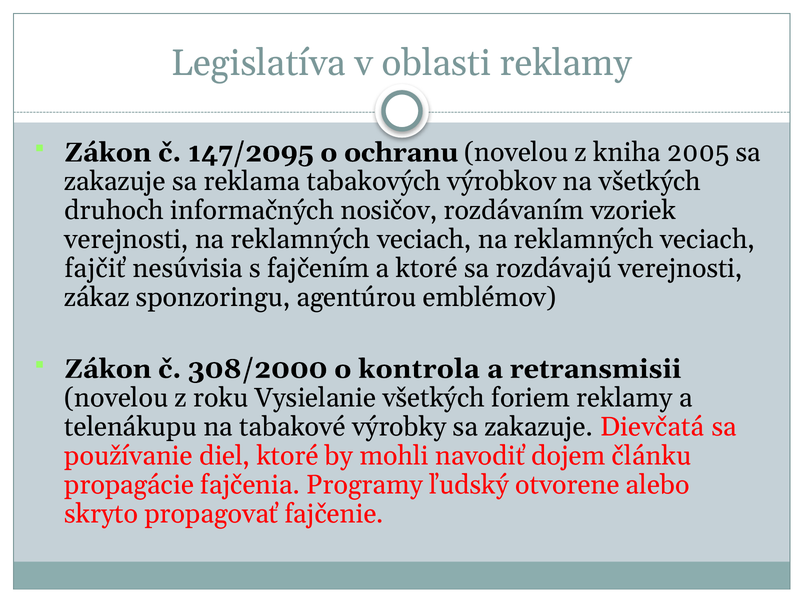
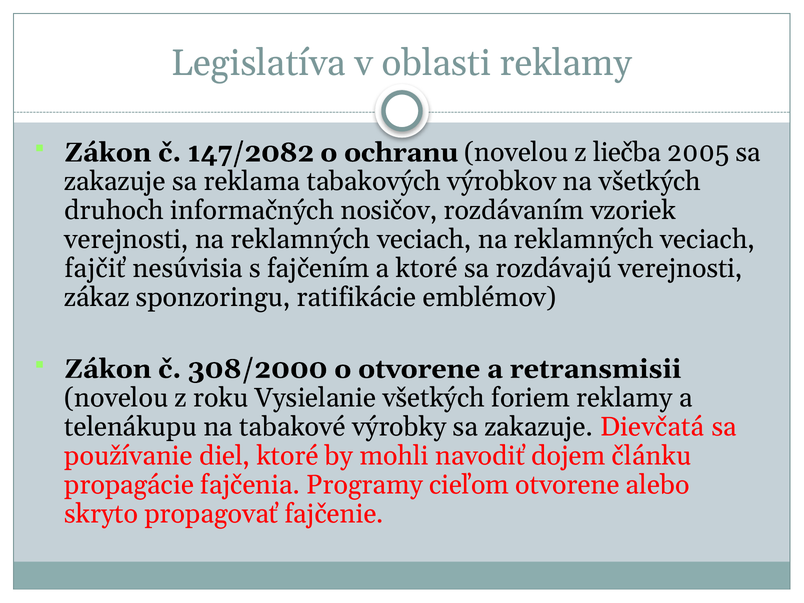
147/2095: 147/2095 -> 147/2082
kniha: kniha -> liečba
agentúrou: agentúrou -> ratifikácie
o kontrola: kontrola -> otvorene
ľudský: ľudský -> cieľom
